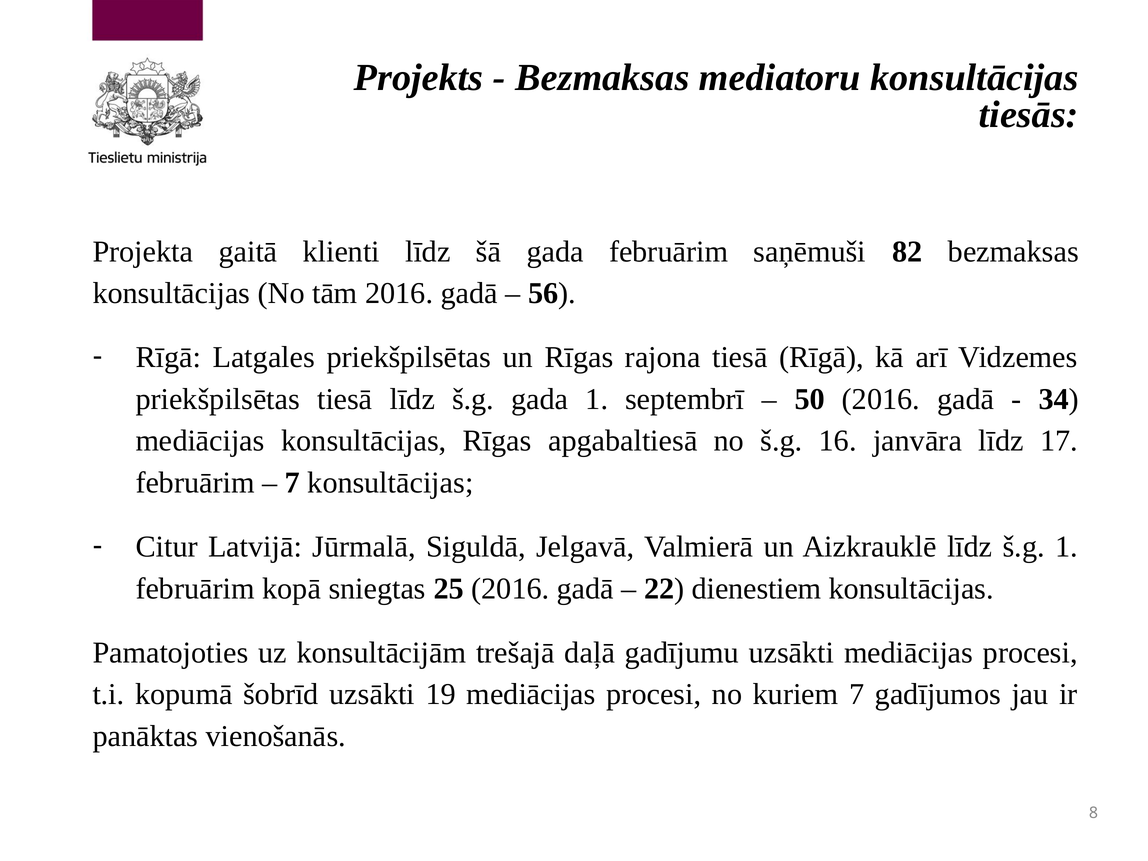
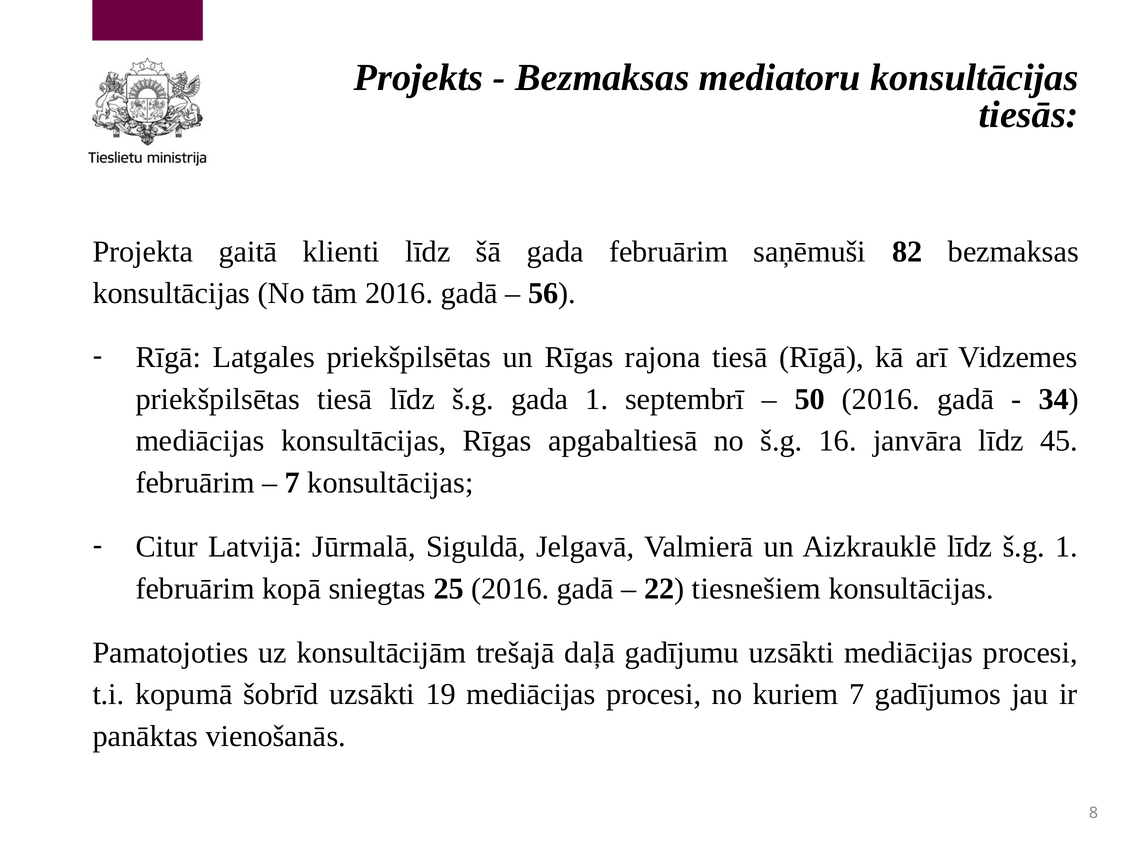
17: 17 -> 45
dienestiem: dienestiem -> tiesnešiem
